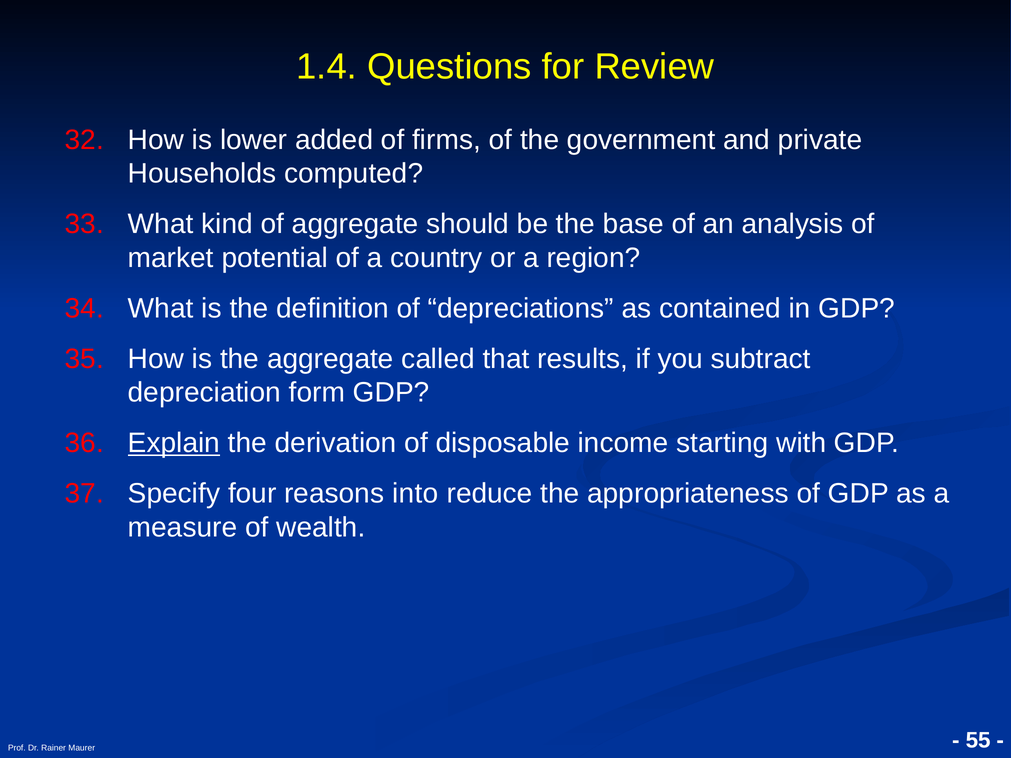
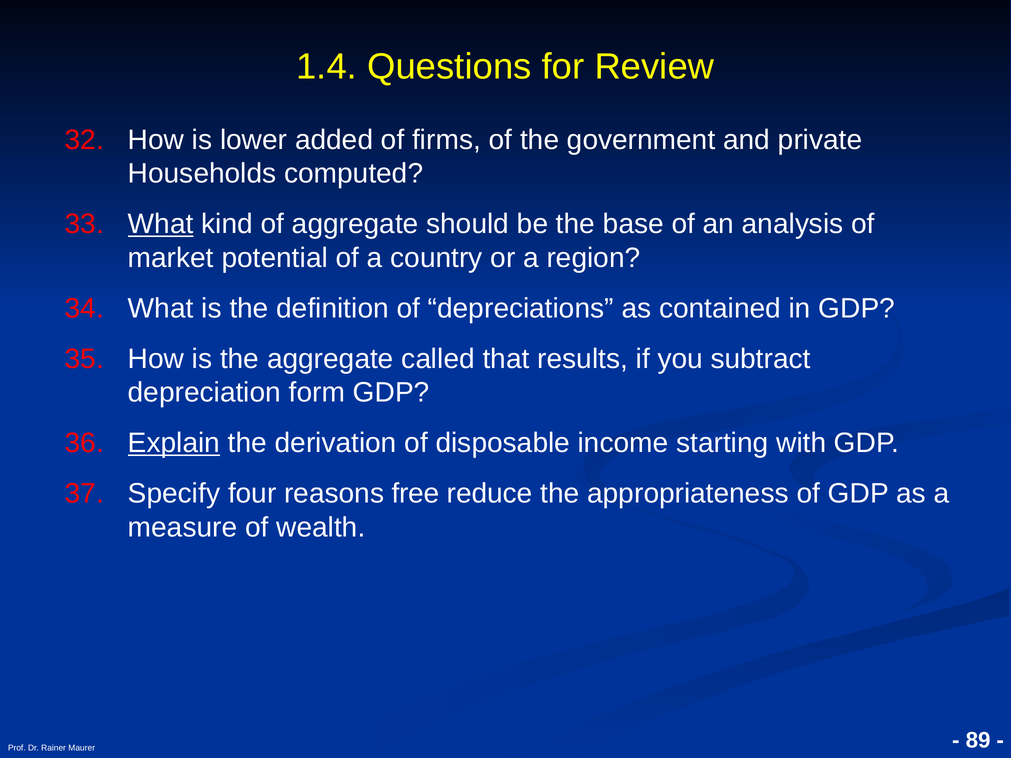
What at (161, 224) underline: none -> present
into: into -> free
55: 55 -> 89
